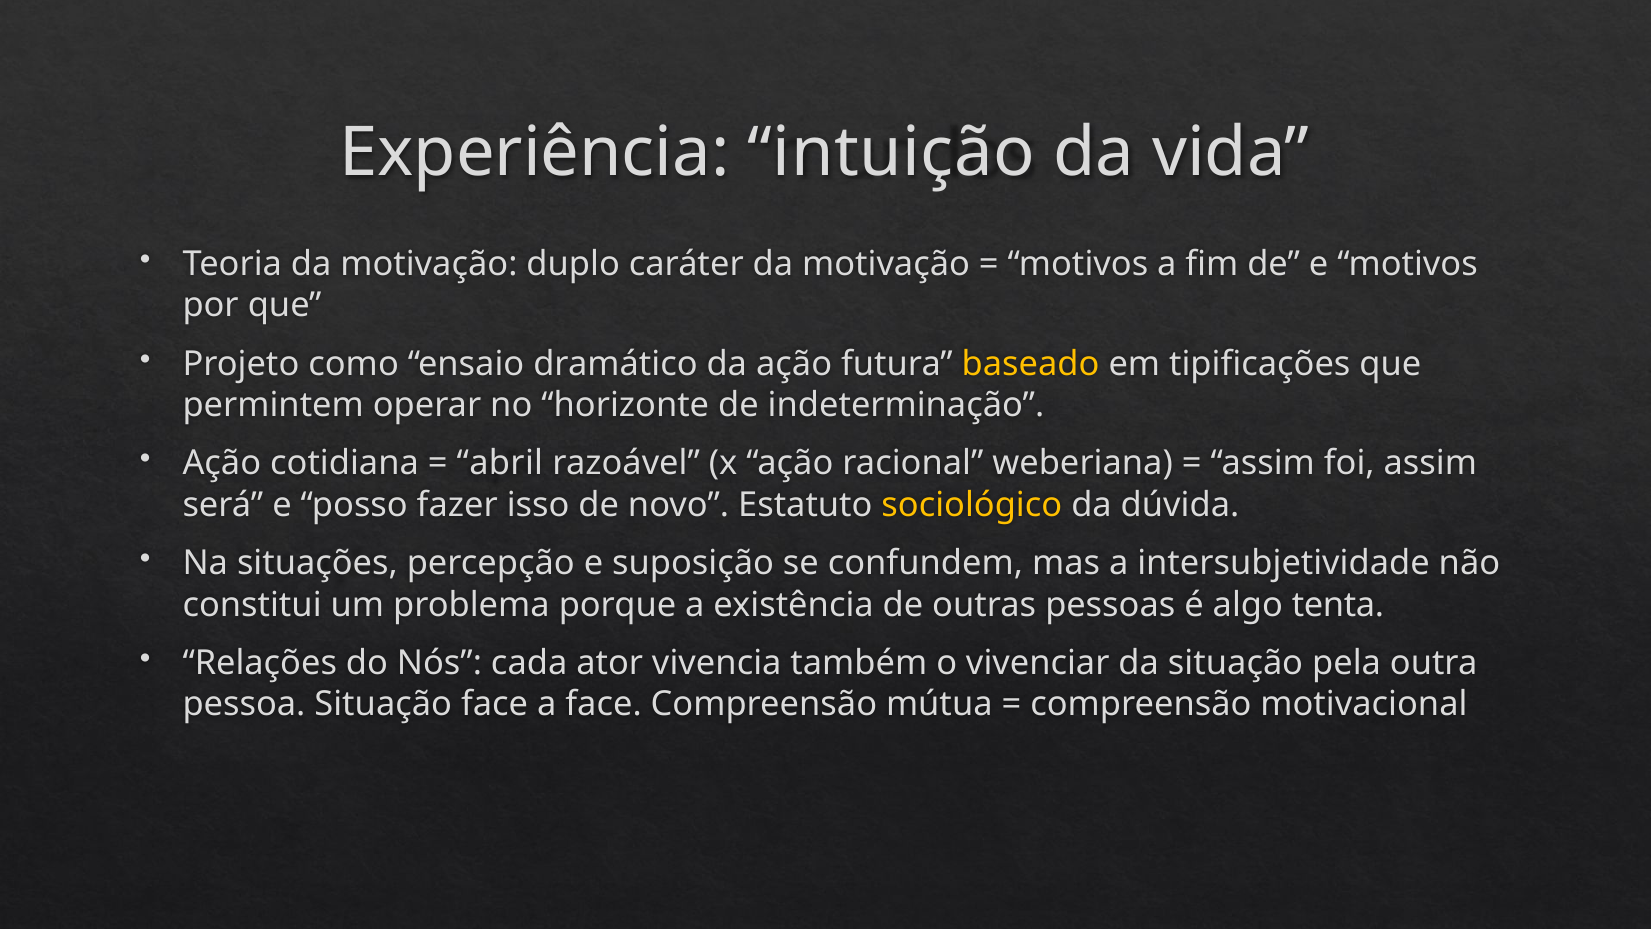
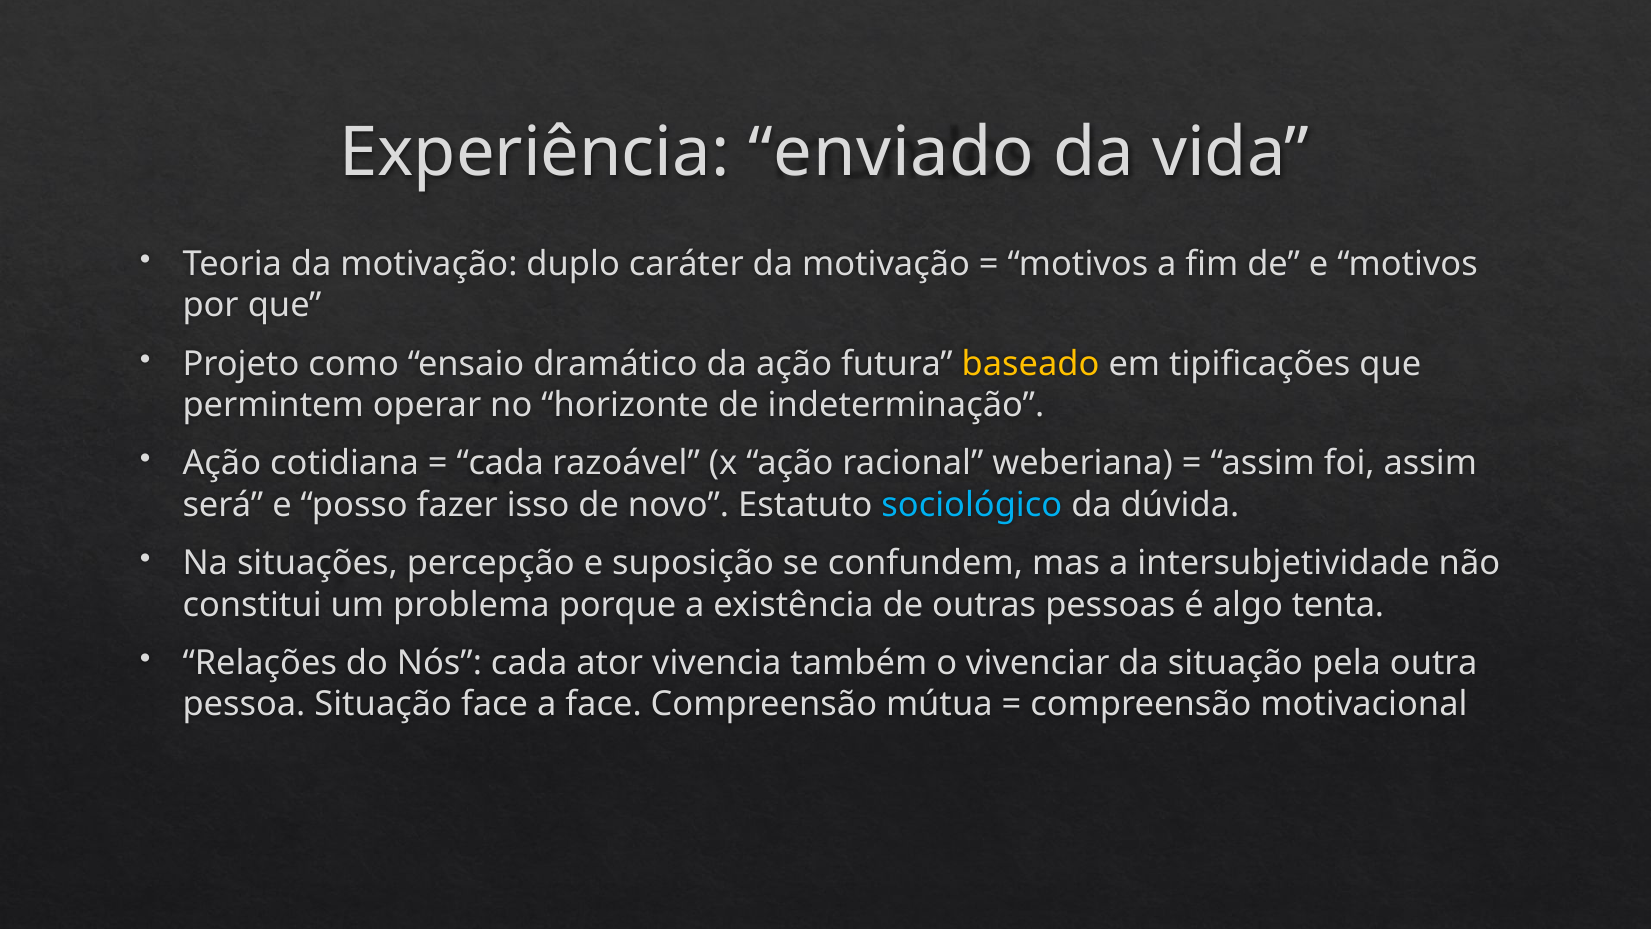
intuição: intuição -> enviado
abril at (500, 463): abril -> cada
sociológico colour: yellow -> light blue
